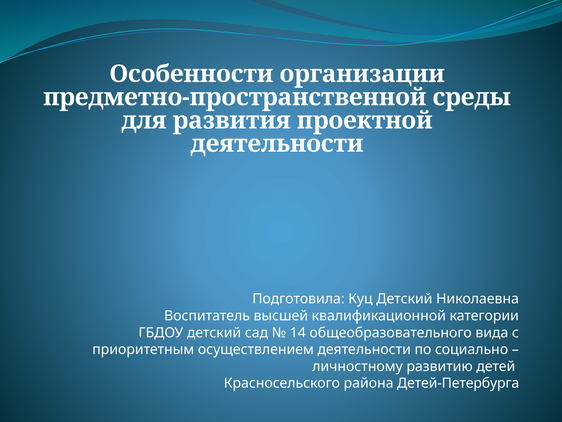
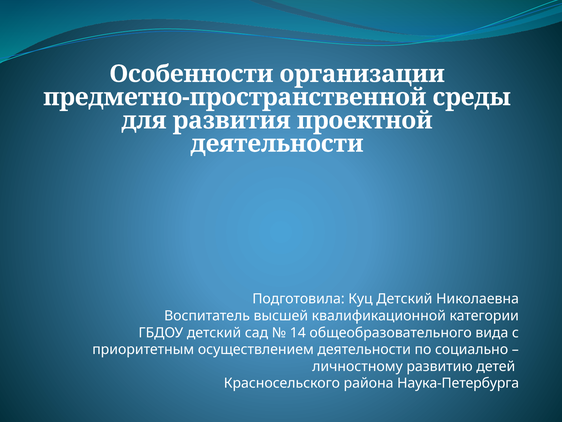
Детей-Петербурга: Детей-Петербурга -> Наука-Петербурга
